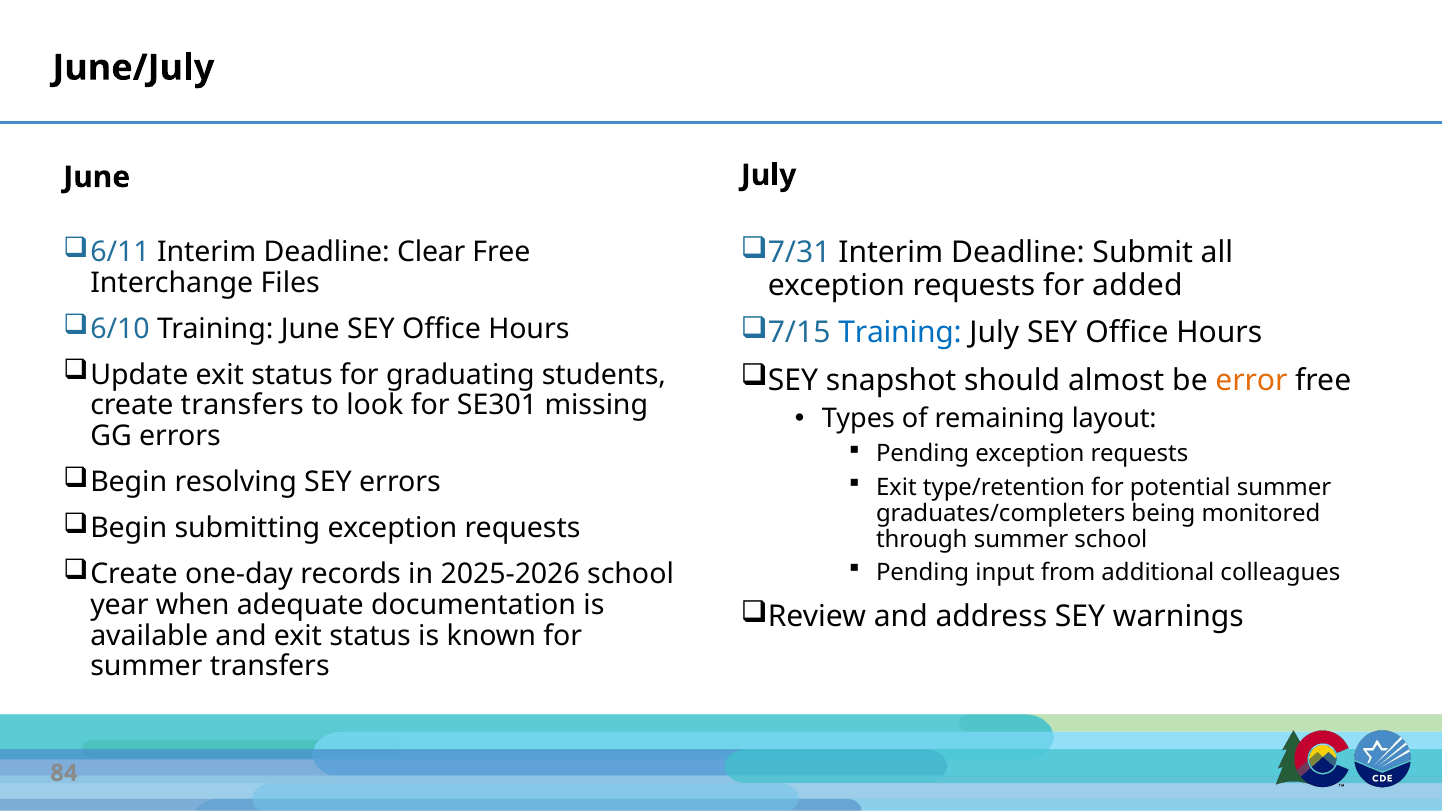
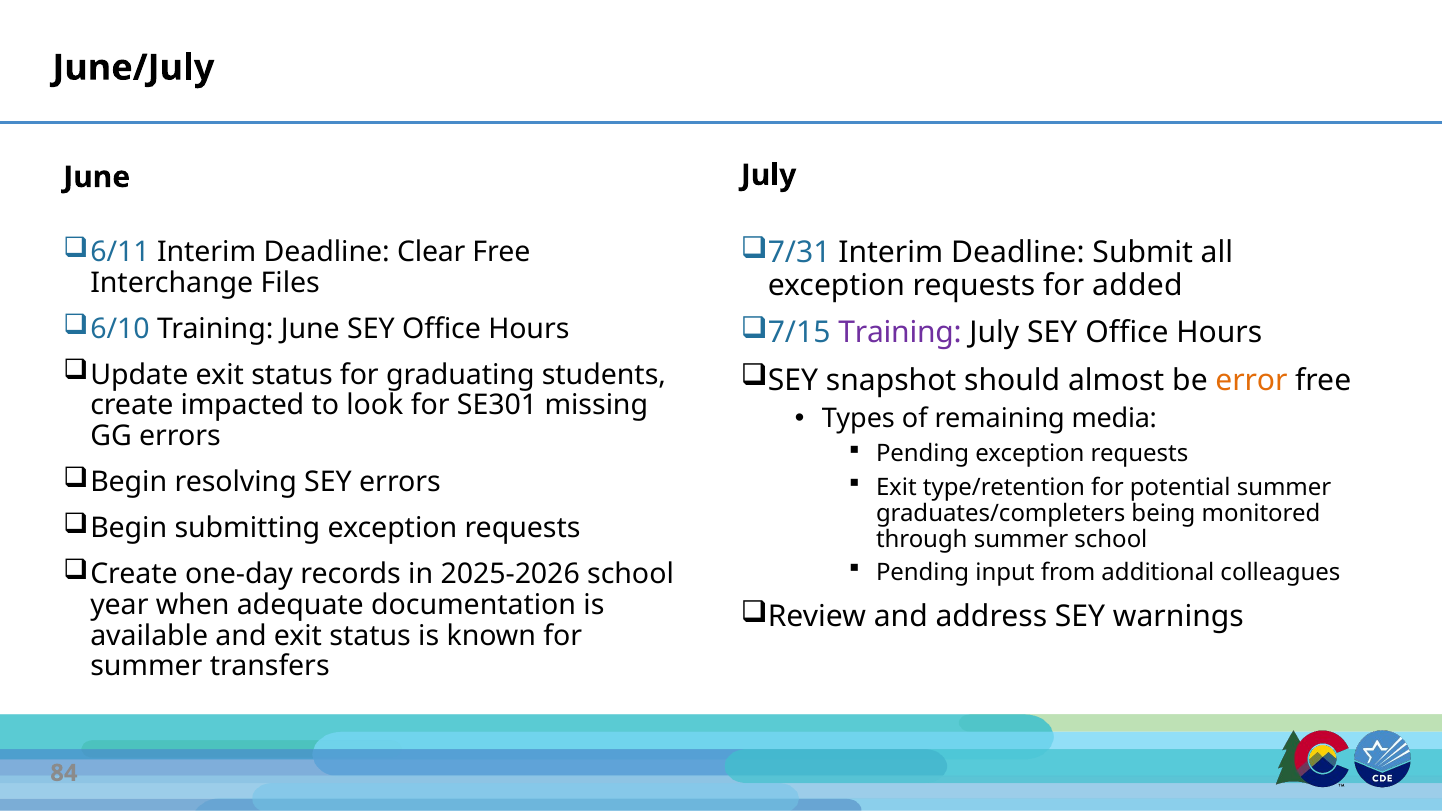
Training at (900, 333) colour: blue -> purple
create transfers: transfers -> impacted
layout: layout -> media
